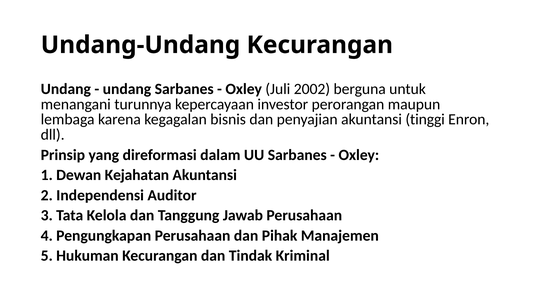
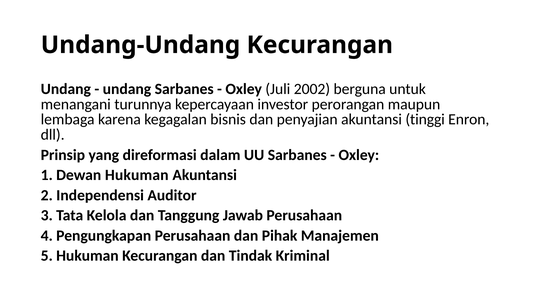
Dewan Kejahatan: Kejahatan -> Hukuman
